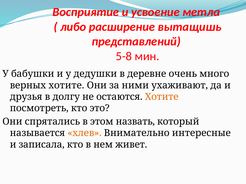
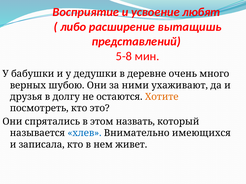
метла: метла -> любят
верных хотите: хотите -> шубою
хлев colour: orange -> blue
интересные: интересные -> имеющихся
